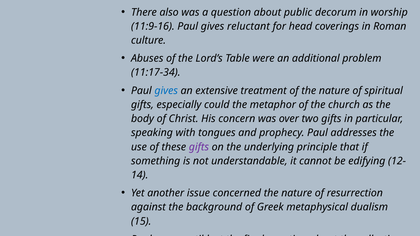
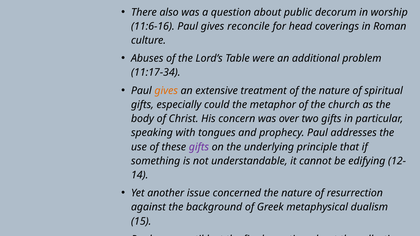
11:9-16: 11:9-16 -> 11:6-16
reluctant: reluctant -> reconcile
gives at (166, 91) colour: blue -> orange
